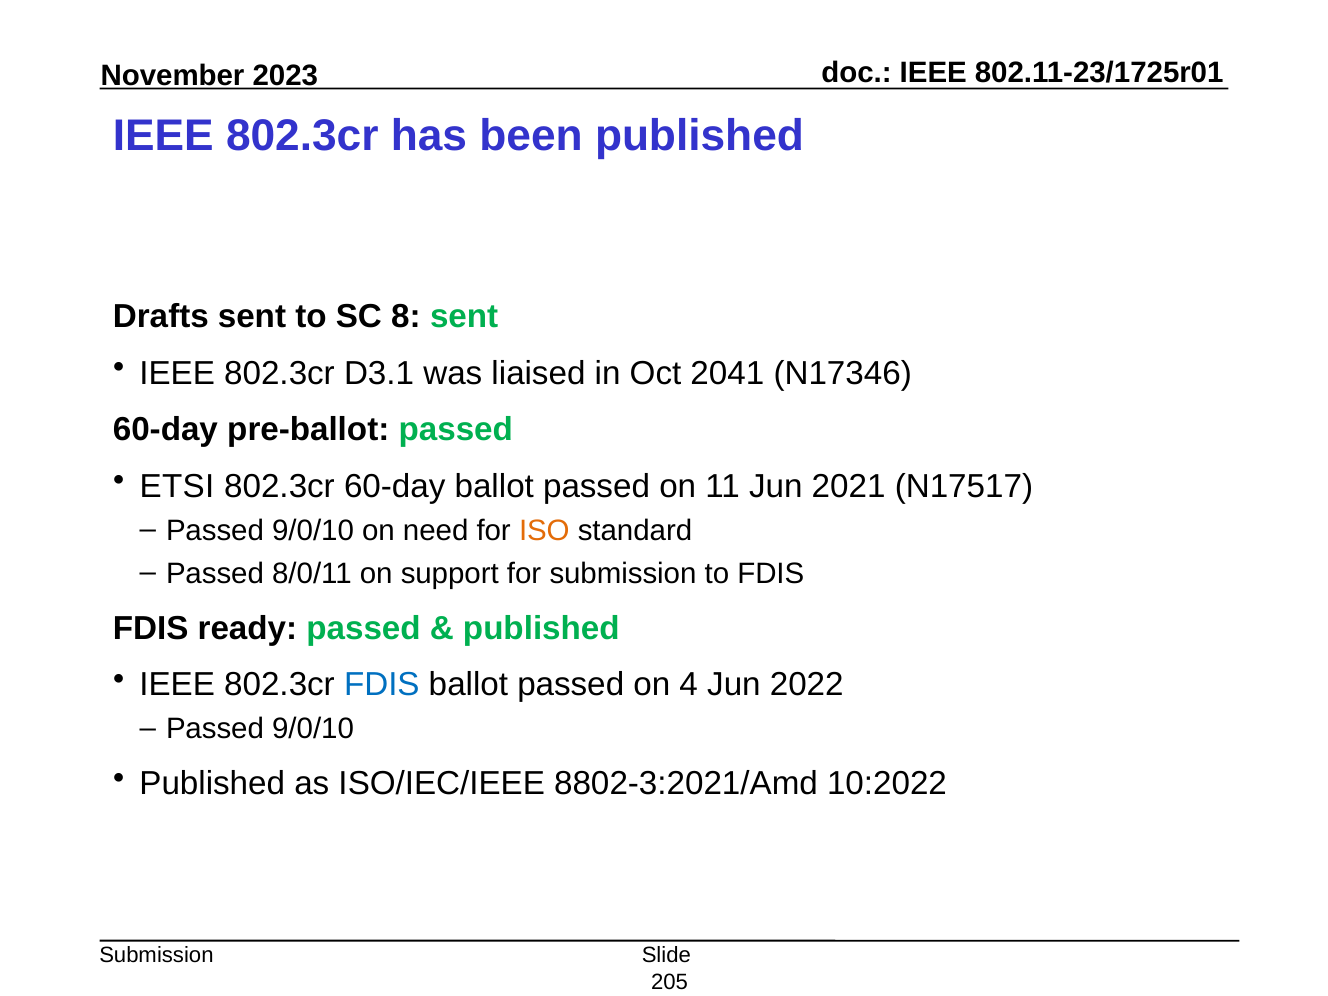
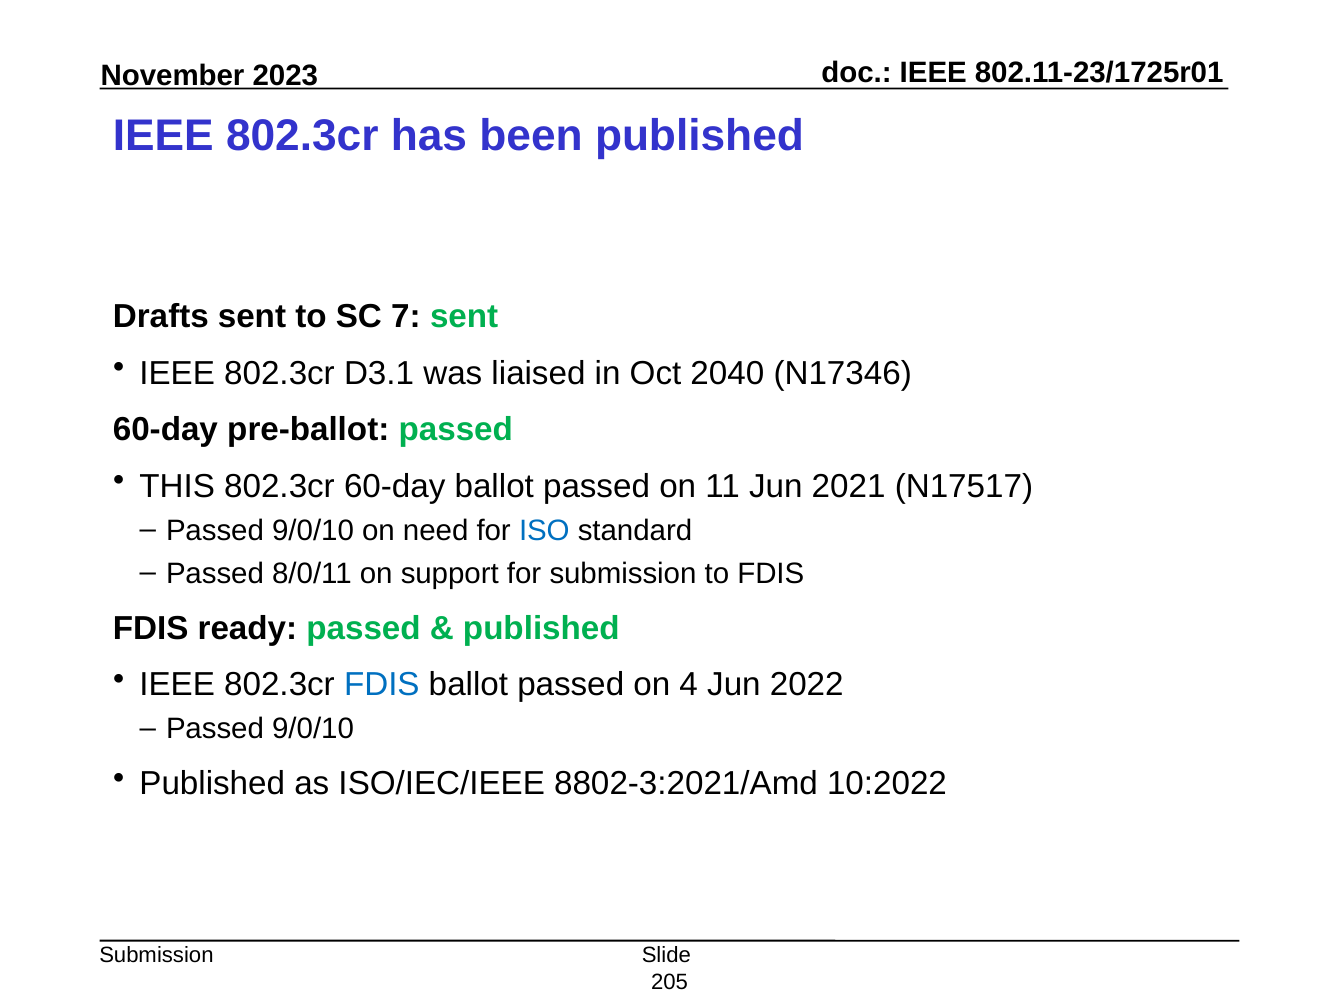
8: 8 -> 7
2041: 2041 -> 2040
ETSI: ETSI -> THIS
ISO colour: orange -> blue
